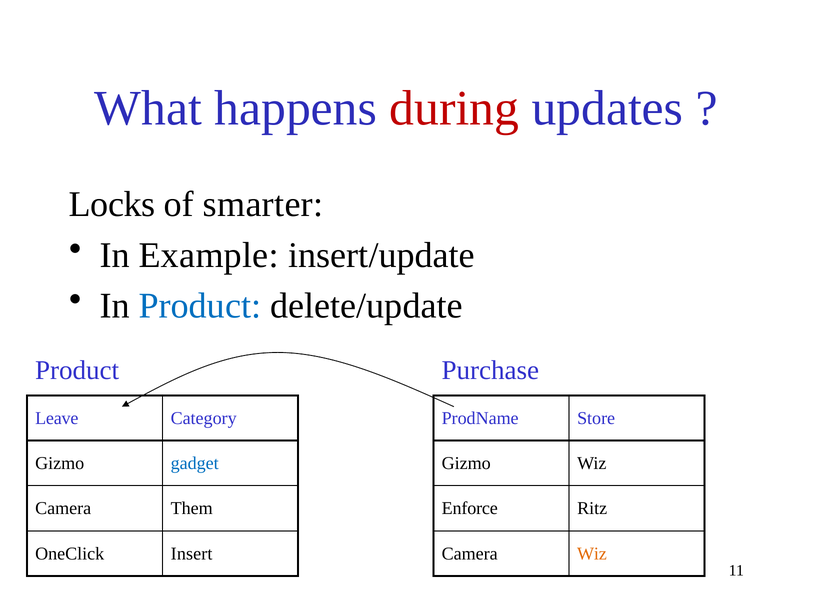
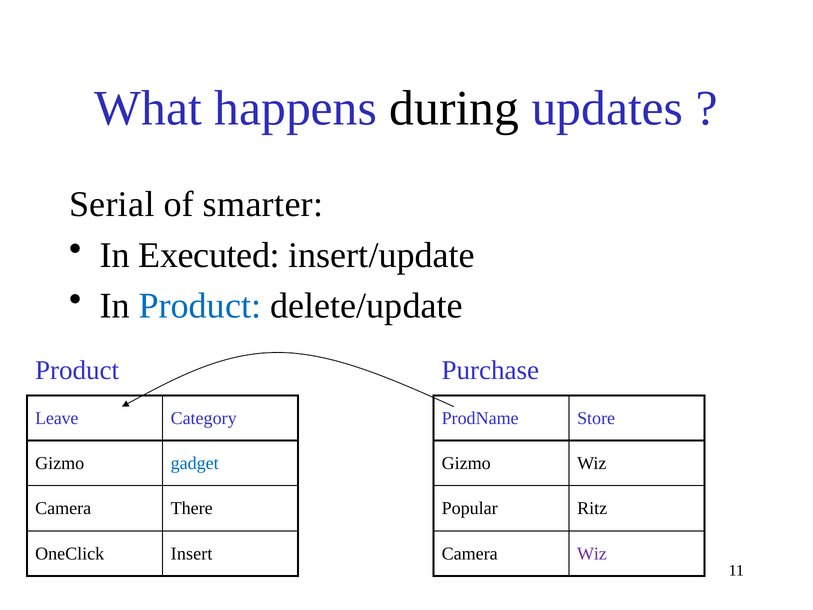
during colour: red -> black
Locks: Locks -> Serial
Example: Example -> Executed
Them: Them -> There
Enforce: Enforce -> Popular
Wiz at (592, 553) colour: orange -> purple
